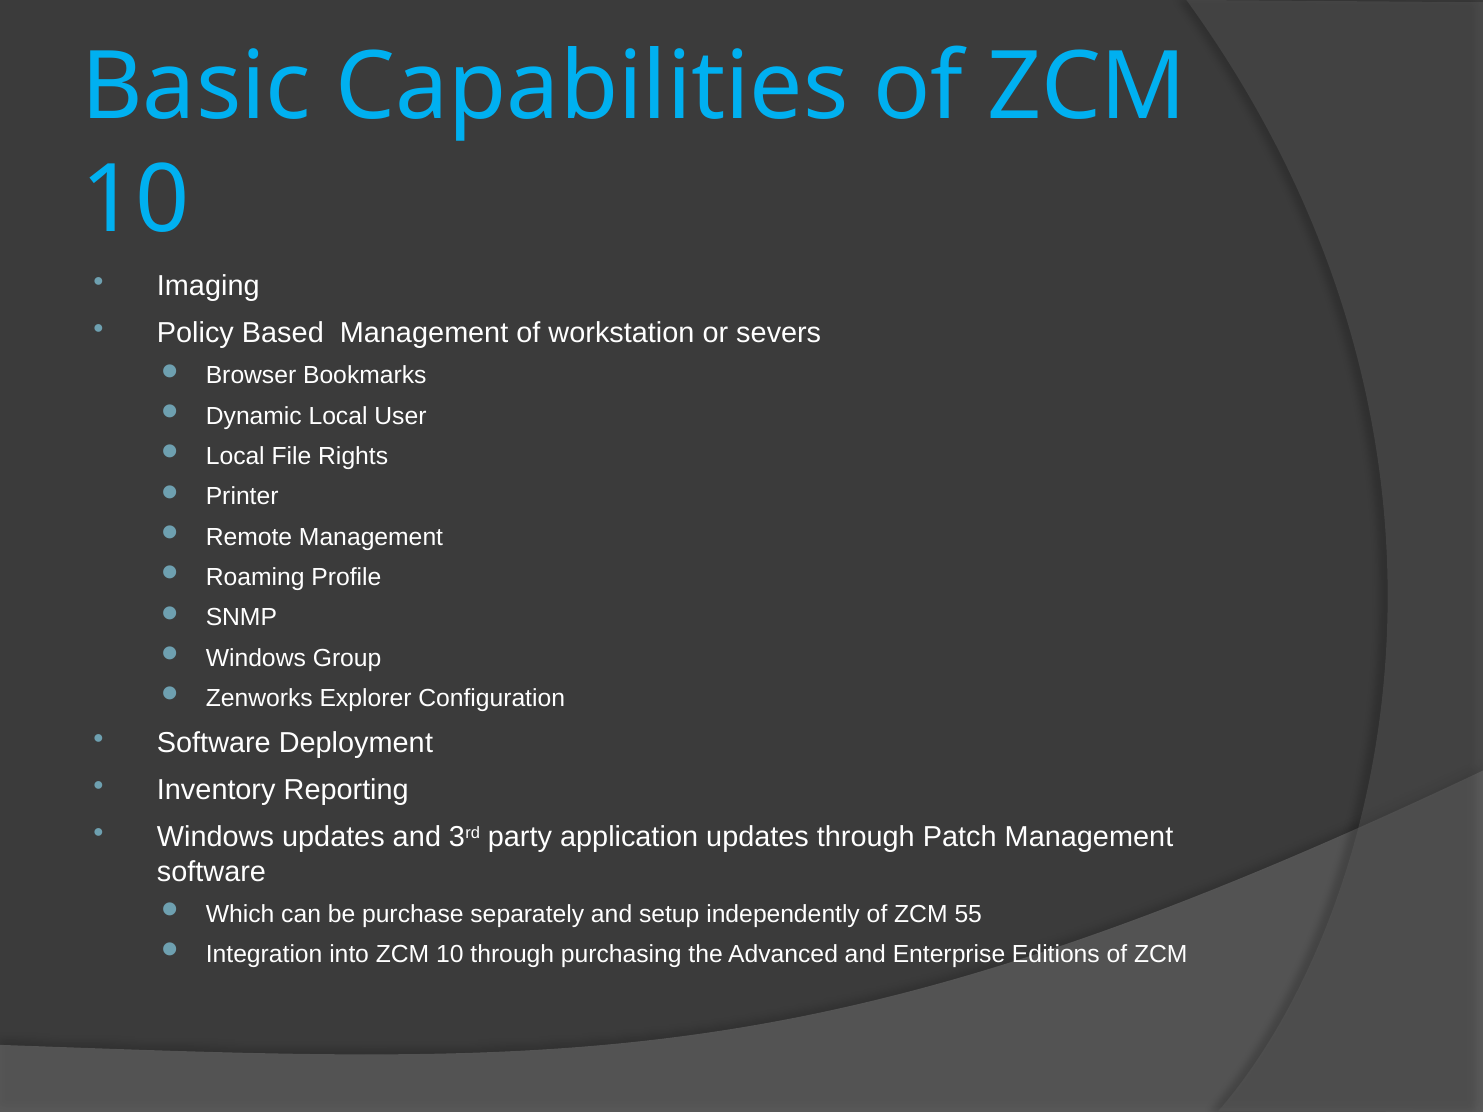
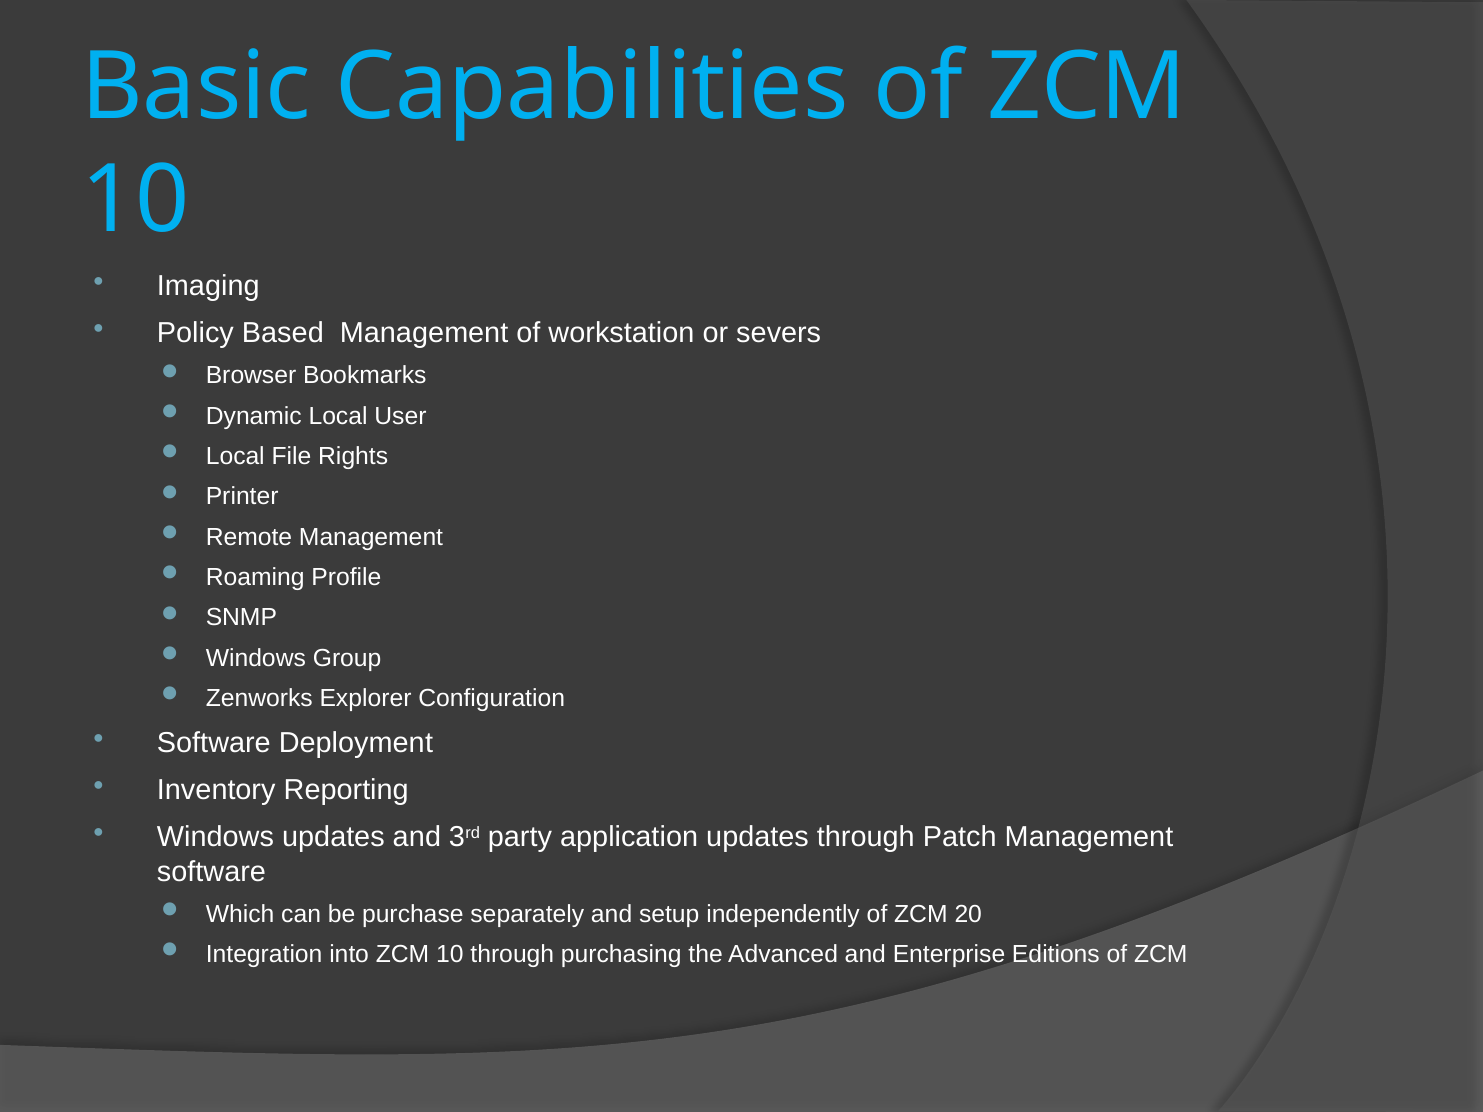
55: 55 -> 20
